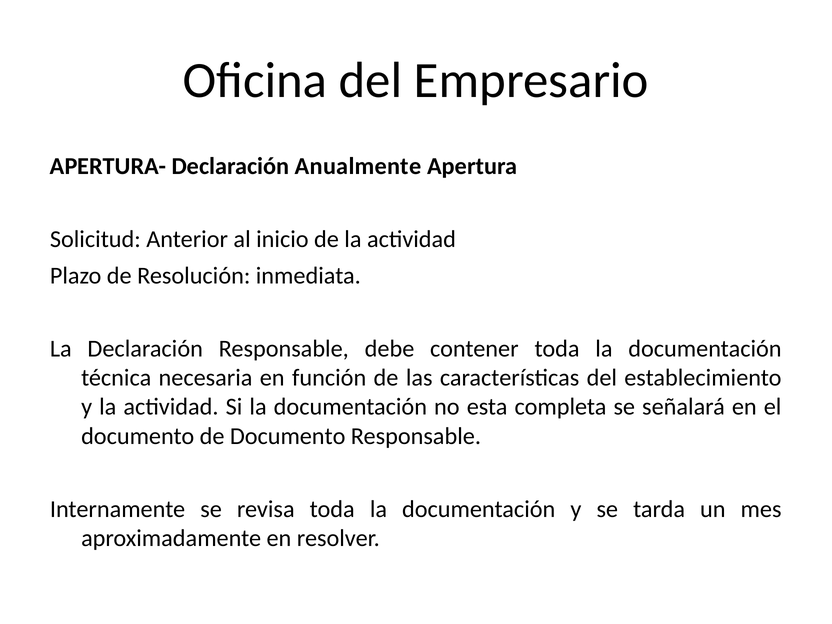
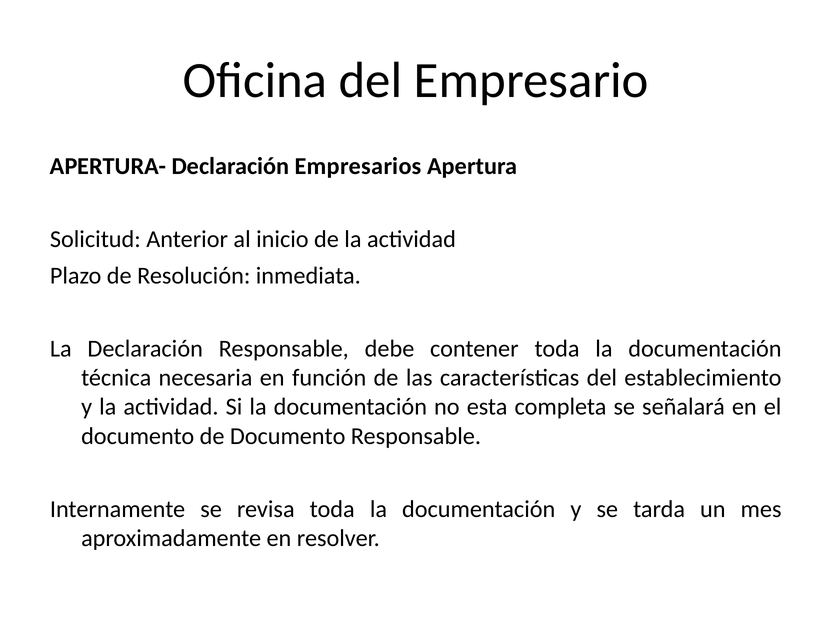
Anualmente: Anualmente -> Empresarios
